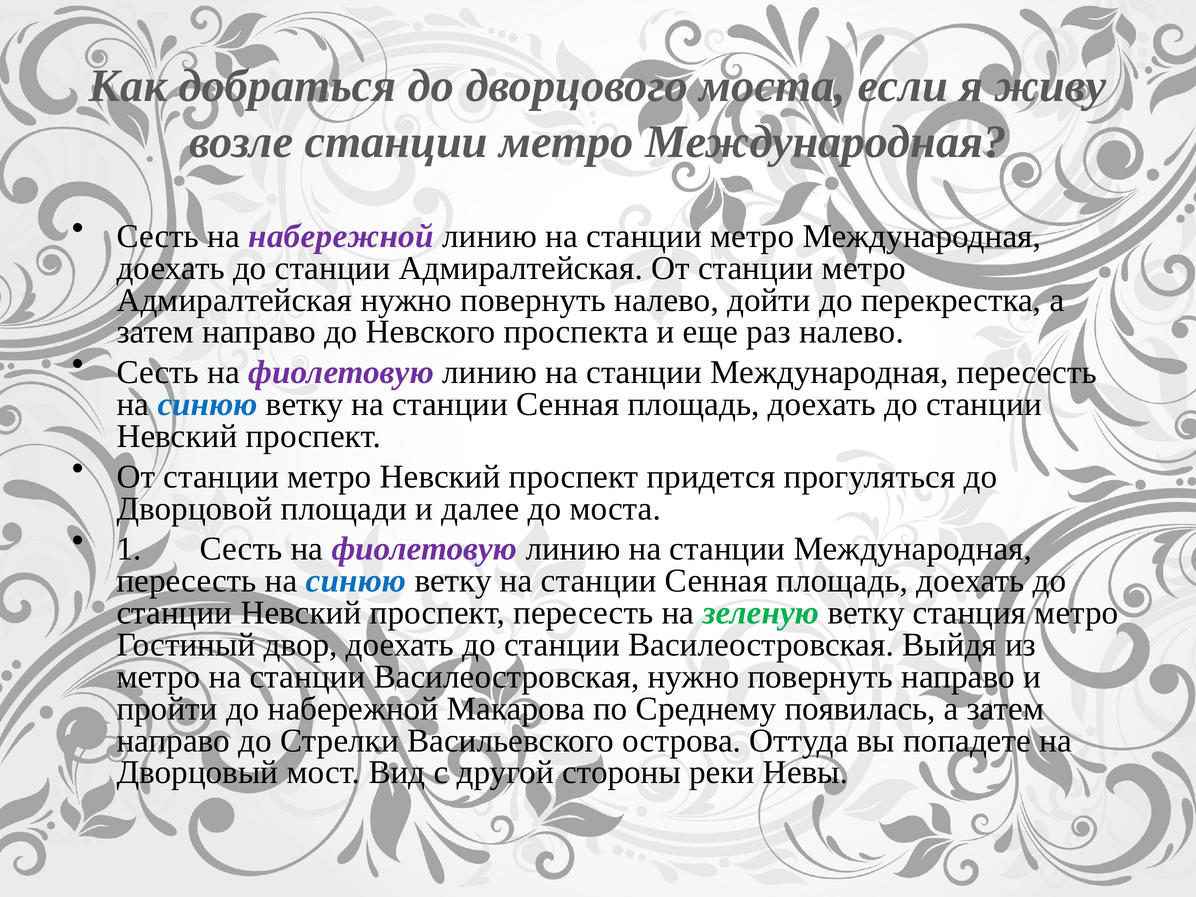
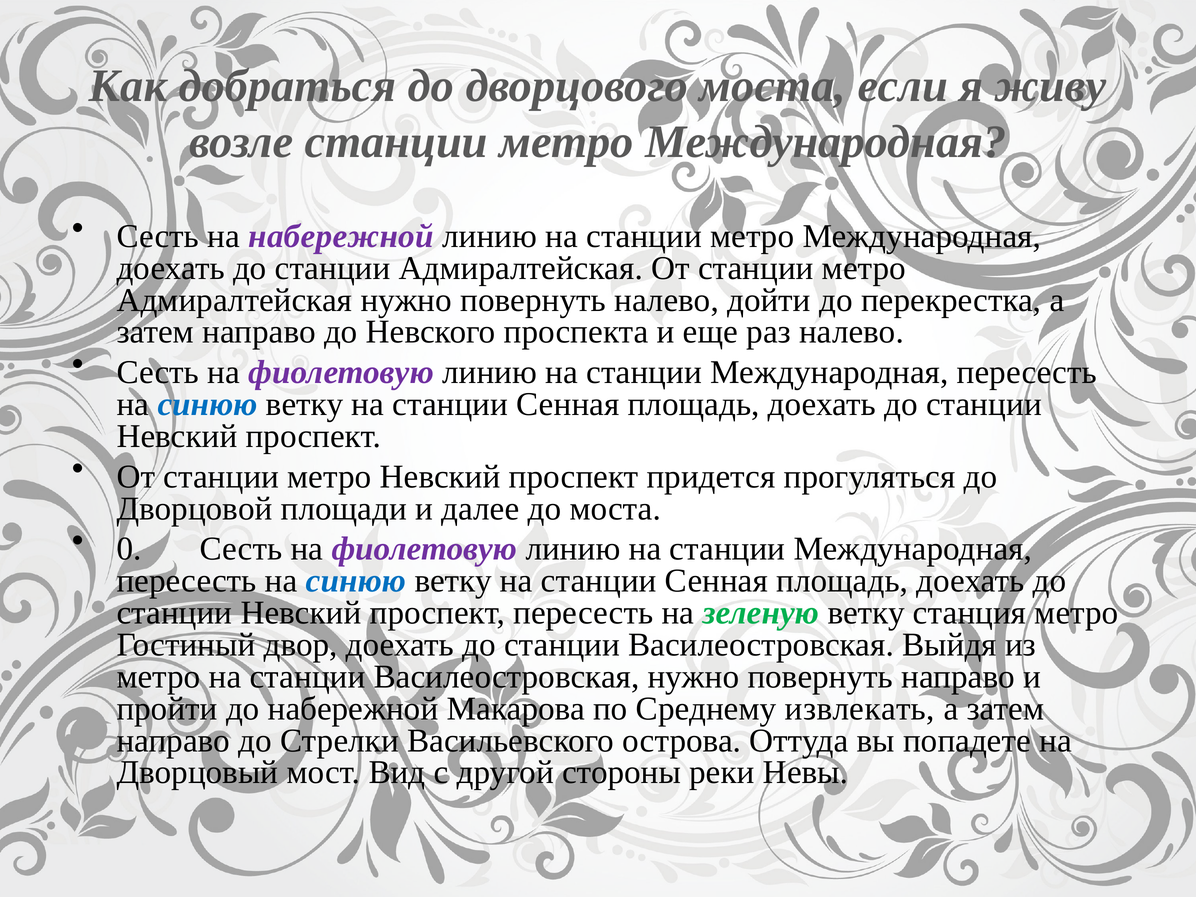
1: 1 -> 0
появилась: появилась -> извлекать
